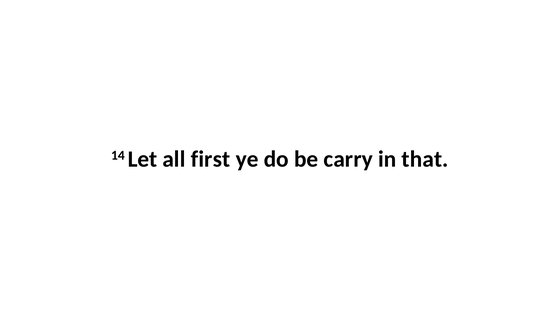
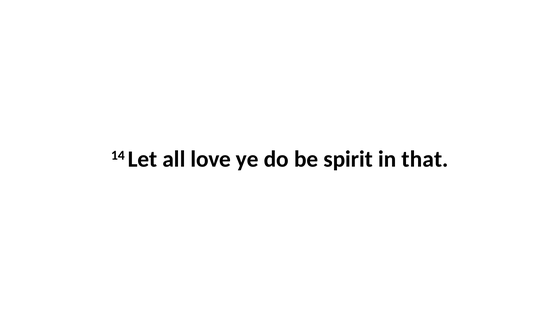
first: first -> love
carry: carry -> spirit
